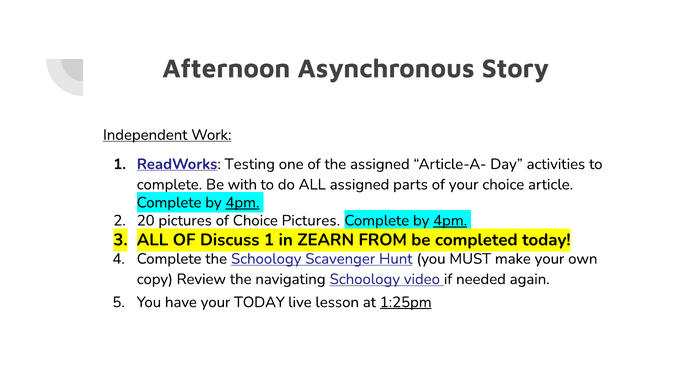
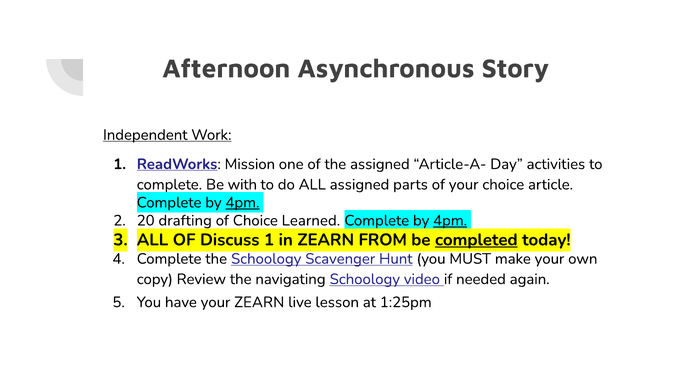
Testing: Testing -> Mission
20 pictures: pictures -> drafting
Choice Pictures: Pictures -> Learned
completed underline: none -> present
your TODAY: TODAY -> ZEARN
1:25pm underline: present -> none
